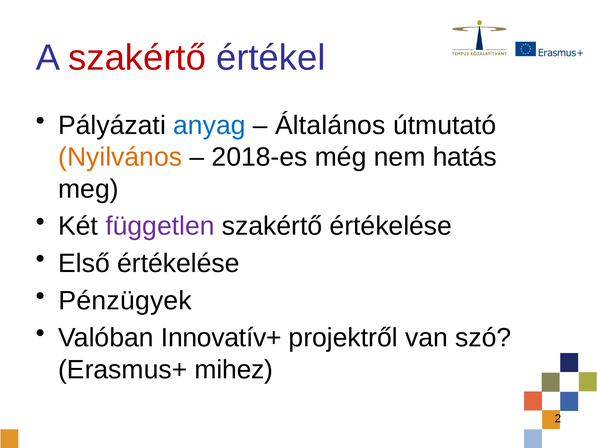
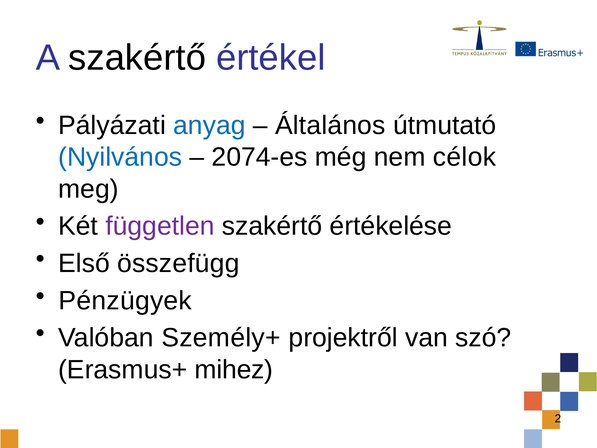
szakértő at (137, 58) colour: red -> black
Nyilvános colour: orange -> blue
2018-es: 2018-es -> 2074-es
hatás: hatás -> célok
Első értékelése: értékelése -> összefügg
Innovatív+: Innovatív+ -> Személy+
